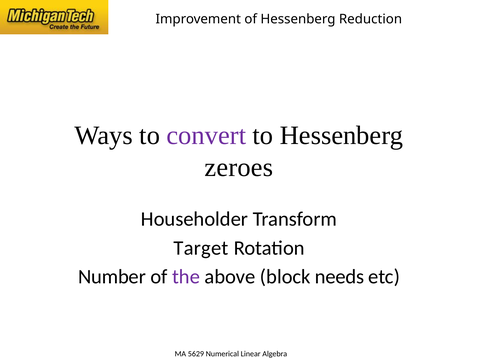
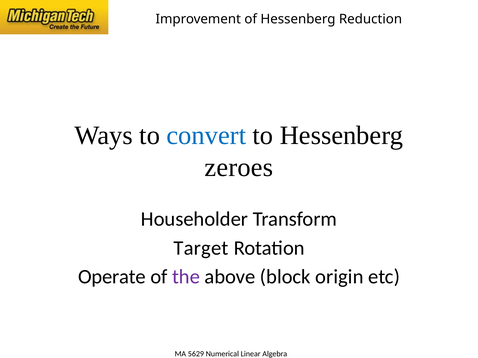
convert colour: purple -> blue
Number: Number -> Operate
needs: needs -> origin
